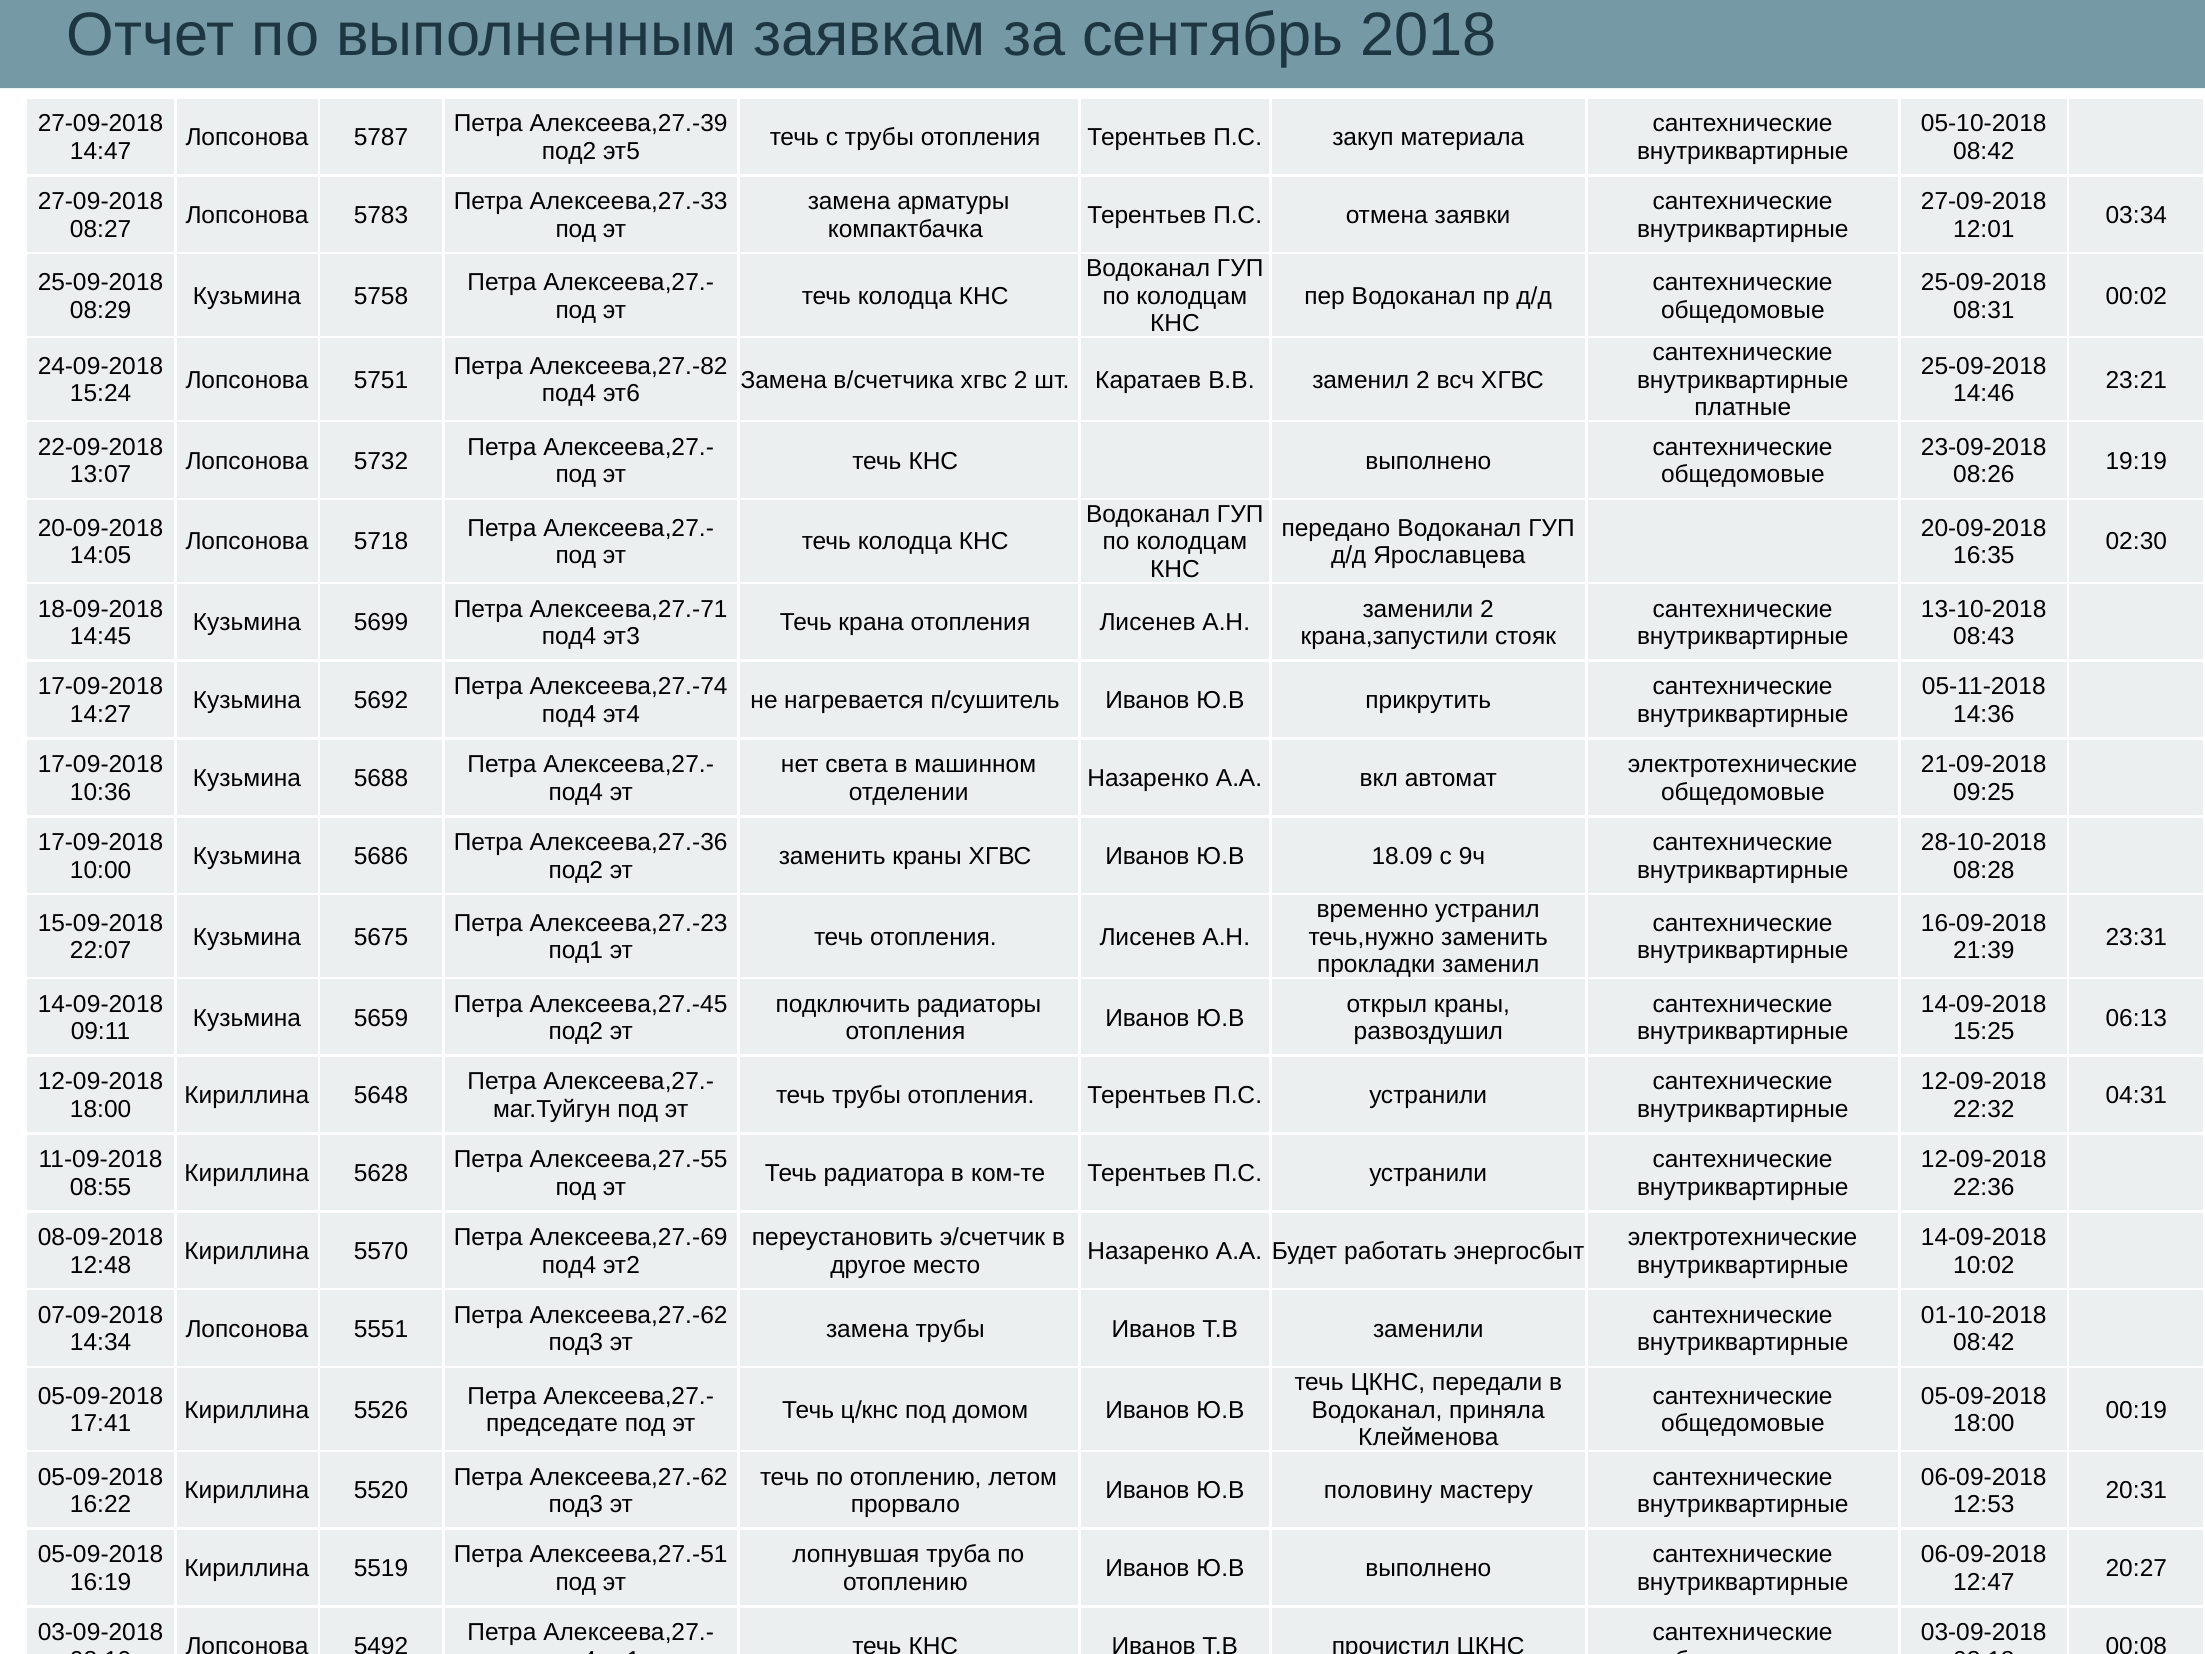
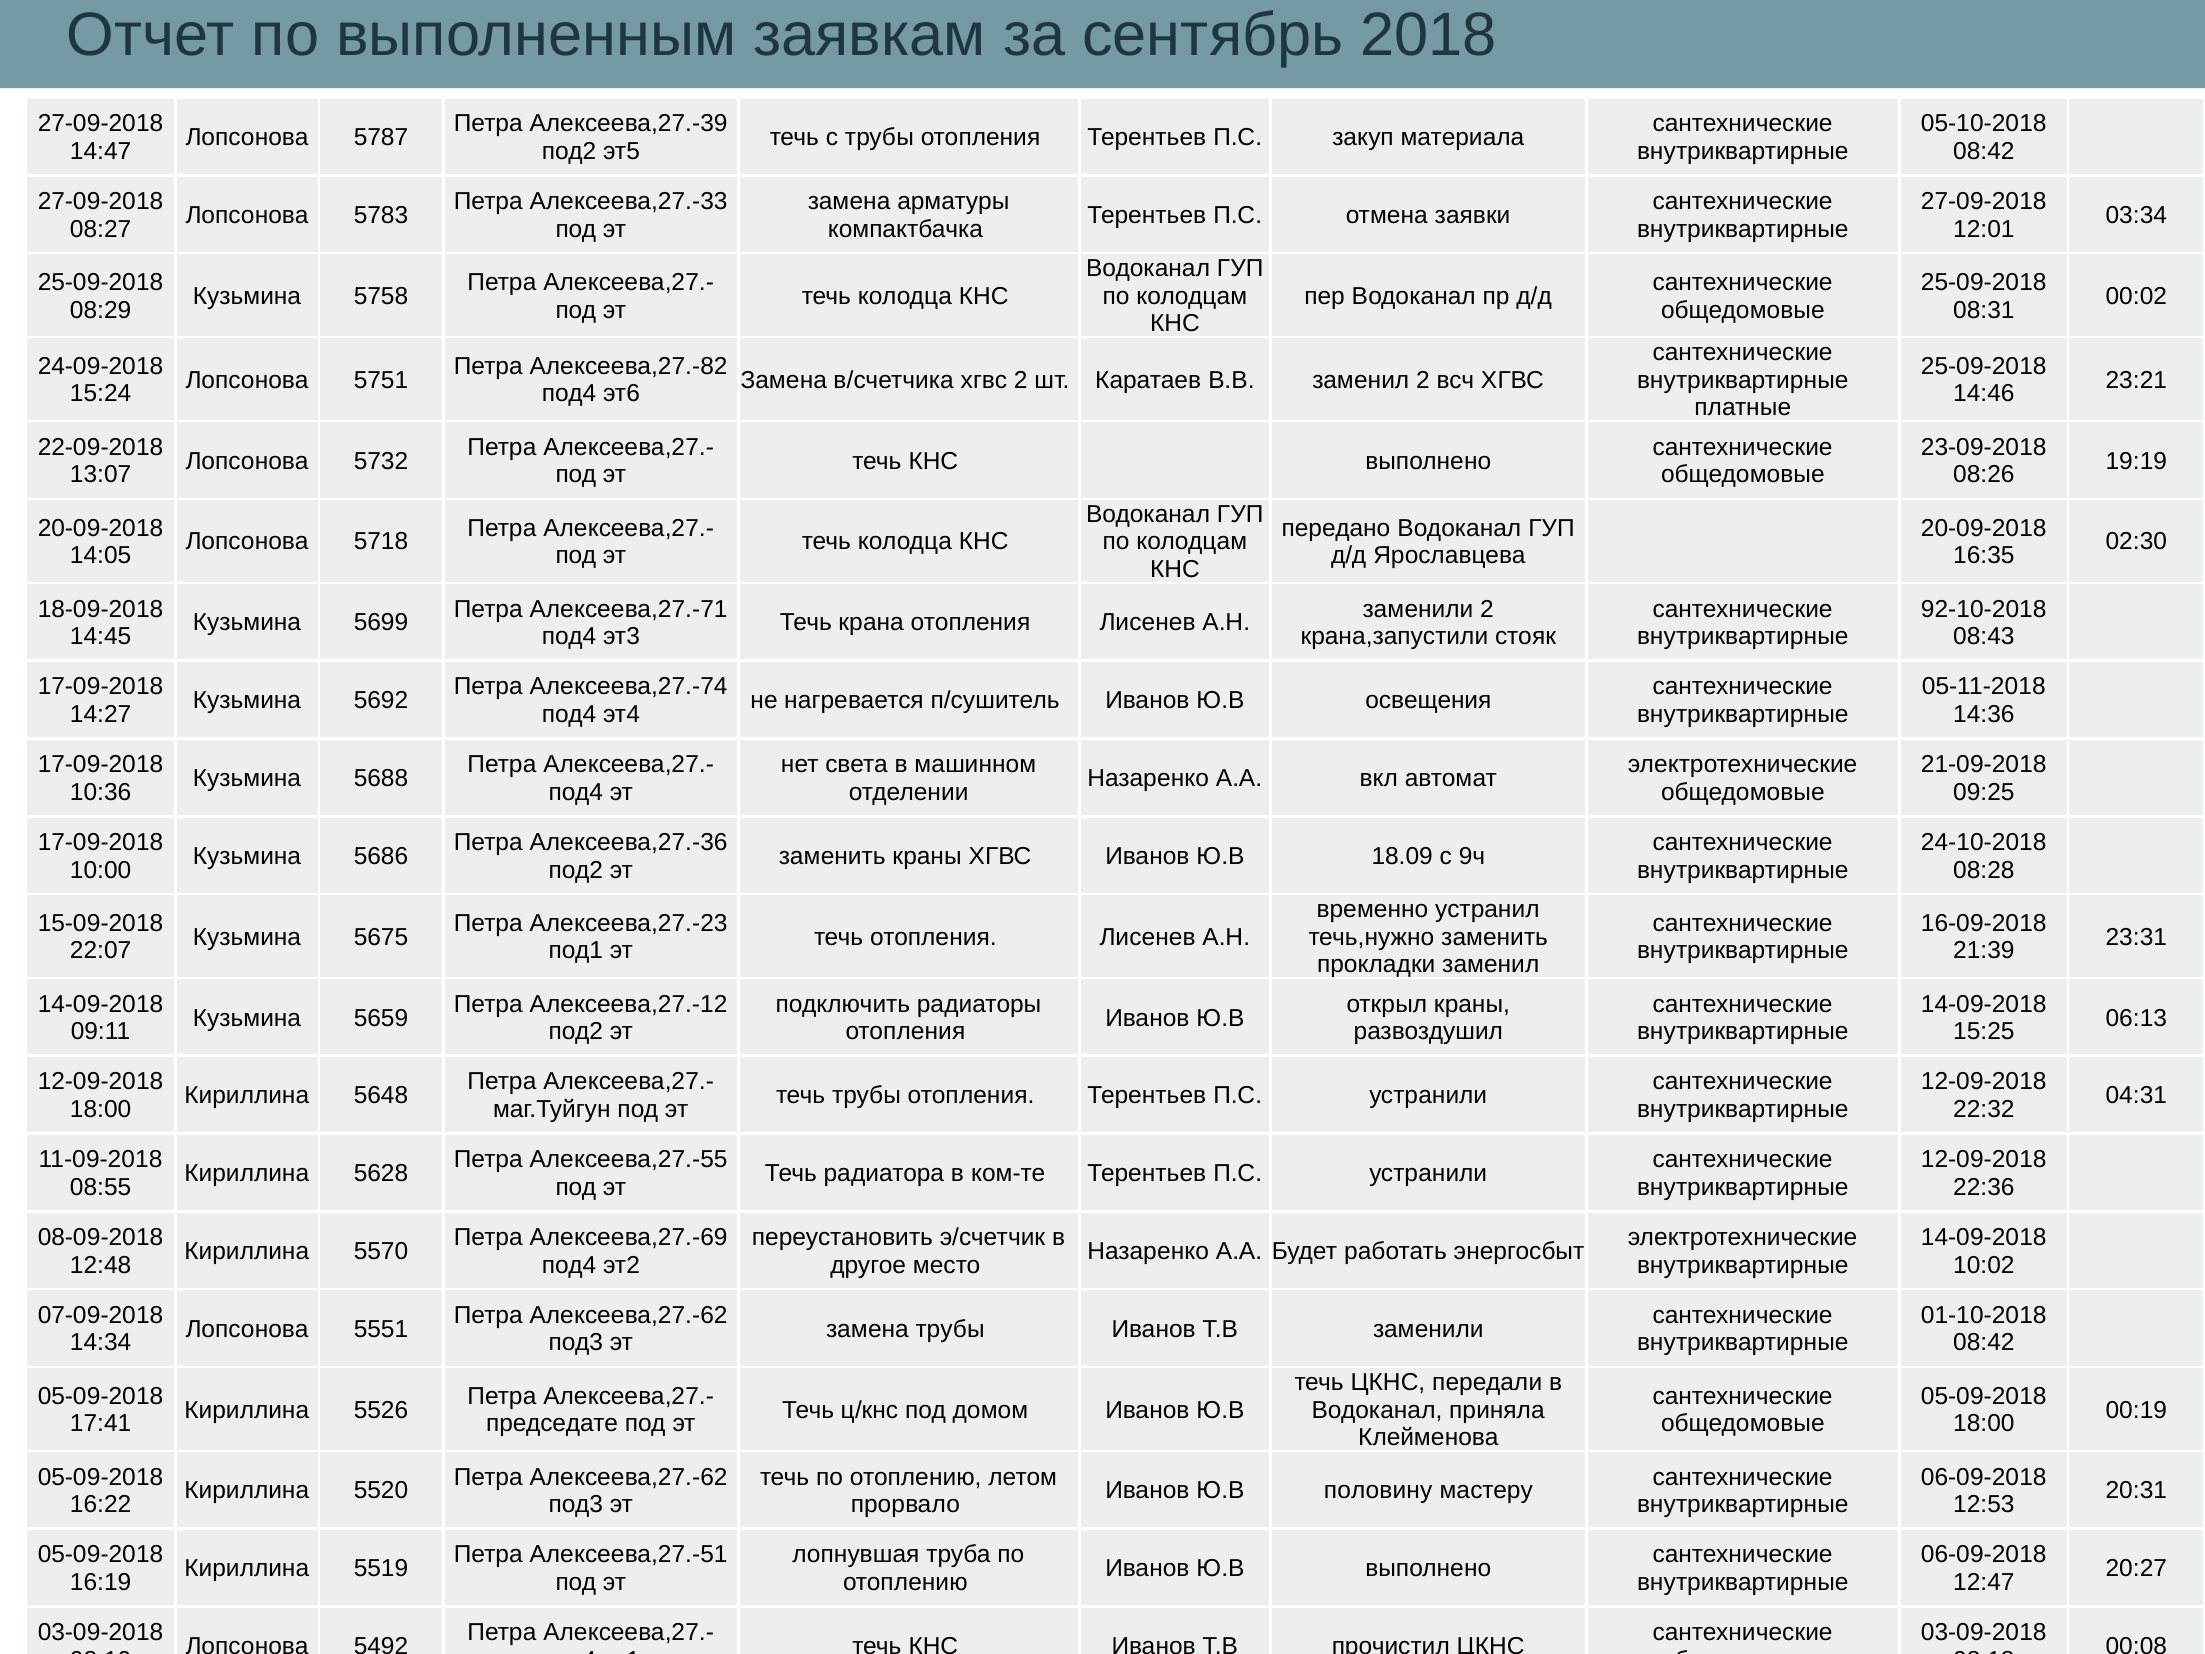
13-10-2018: 13-10-2018 -> 92-10-2018
прикрутить: прикрутить -> освещения
28-10-2018: 28-10-2018 -> 24-10-2018
Алексеева,27.-45: Алексеева,27.-45 -> Алексеева,27.-12
